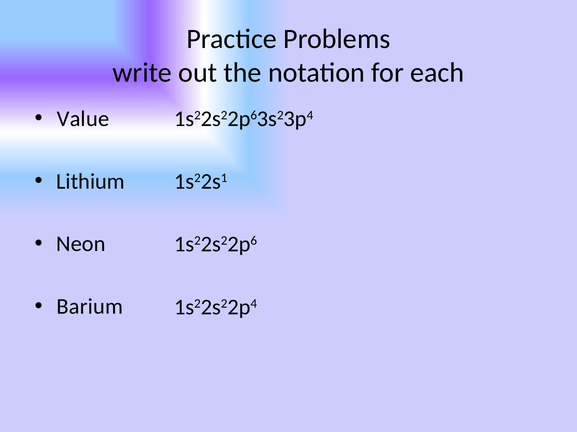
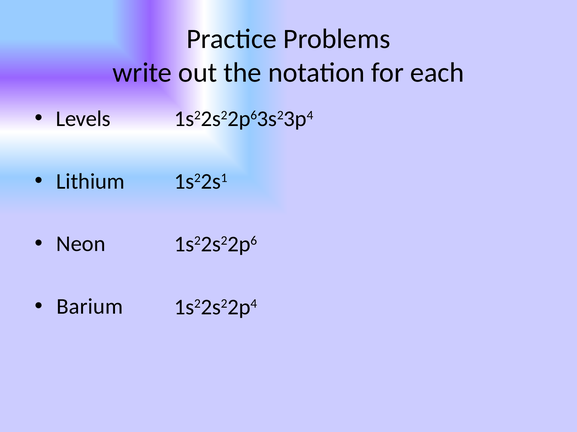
Value: Value -> Levels
